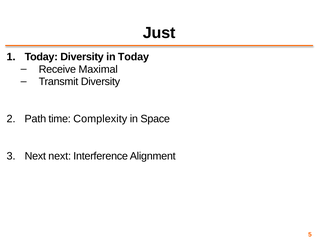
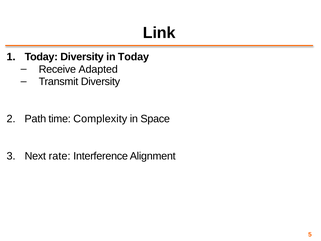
Just: Just -> Link
Maximal: Maximal -> Adapted
Next next: next -> rate
